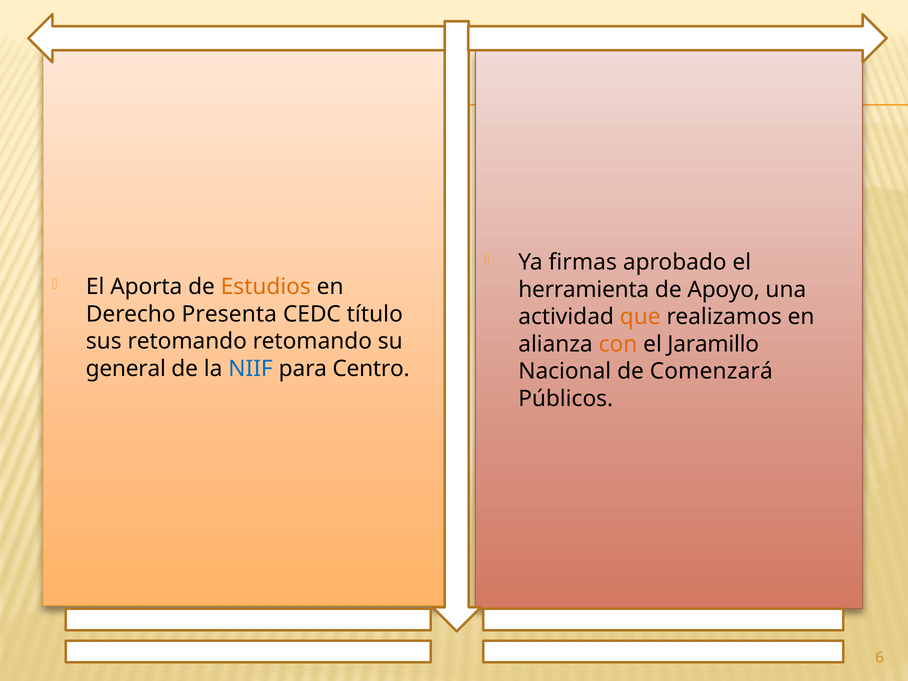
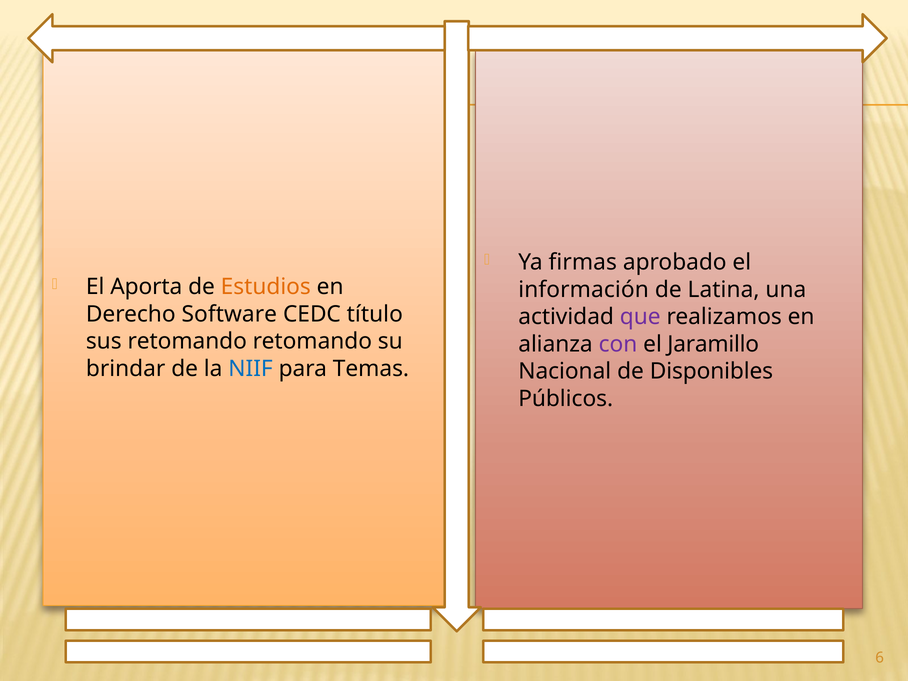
herramienta: herramienta -> información
Apoyo: Apoyo -> Latina
Presenta: Presenta -> Software
que colour: orange -> purple
con colour: orange -> purple
general: general -> brindar
Centro: Centro -> Temas
Comenzará: Comenzará -> Disponibles
